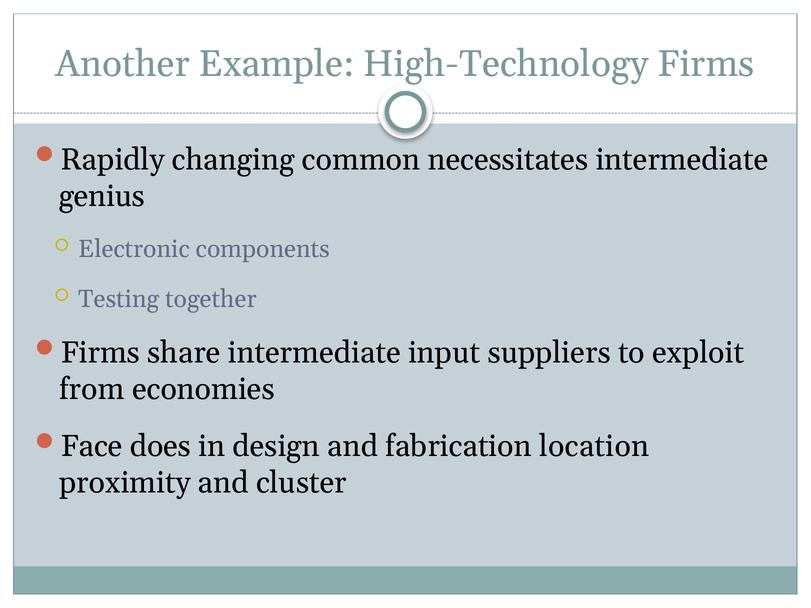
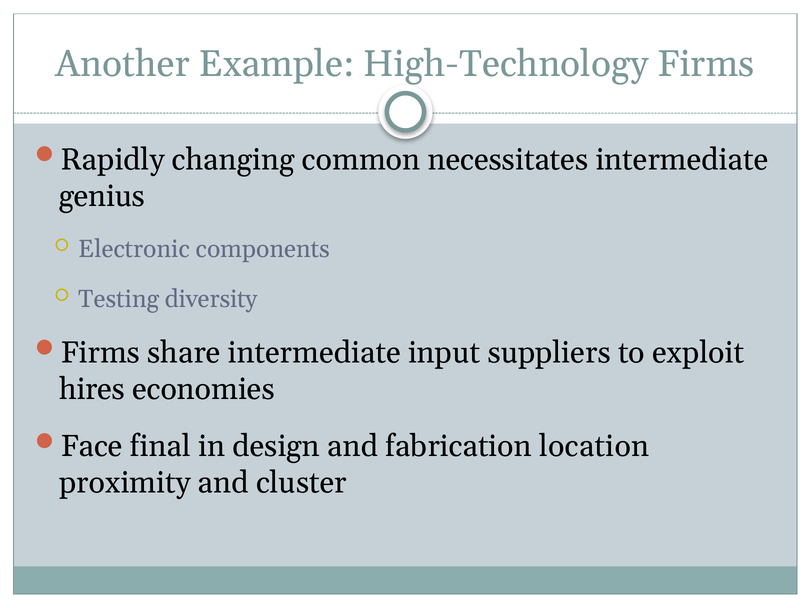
together: together -> diversity
from: from -> hires
does: does -> final
